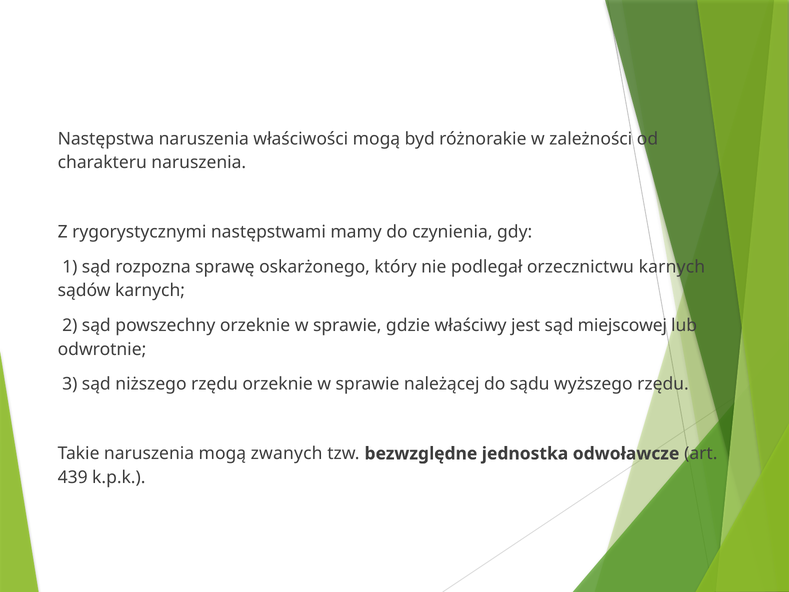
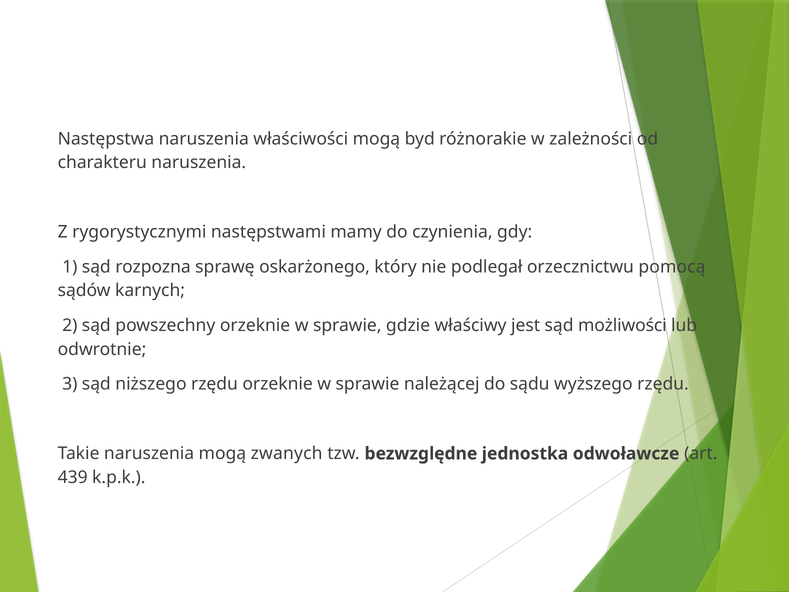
orzecznictwu karnych: karnych -> pomocą
miejscowej: miejscowej -> możliwości
